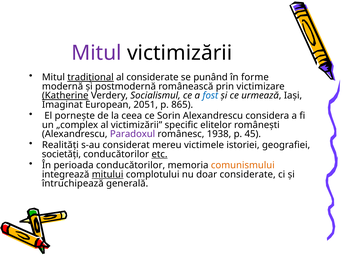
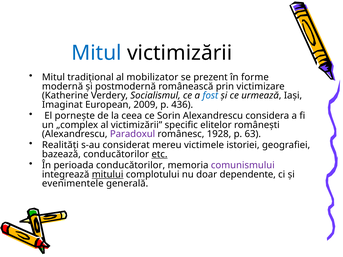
Mitul at (96, 53) colour: purple -> blue
tradiţional underline: present -> none
al considerate: considerate -> mobilizator
punând: punând -> prezent
Katherine underline: present -> none
2051: 2051 -> 2009
865: 865 -> 436
1938: 1938 -> 1928
45: 45 -> 63
societăţi: societăţi -> bazează
comunismului colour: orange -> purple
doar considerate: considerate -> dependente
întruchipează: întruchipează -> evenimentele
